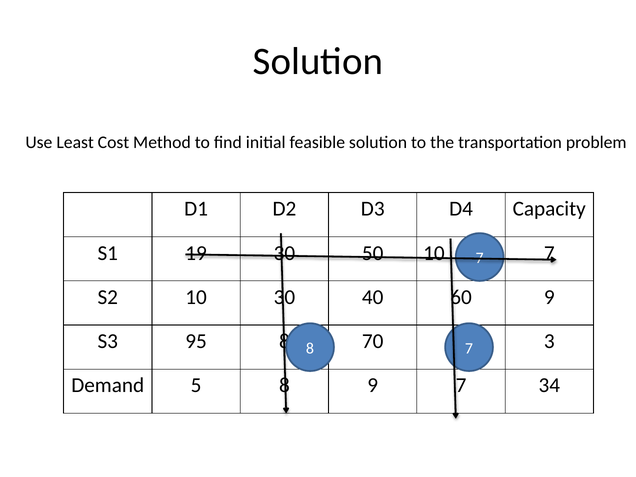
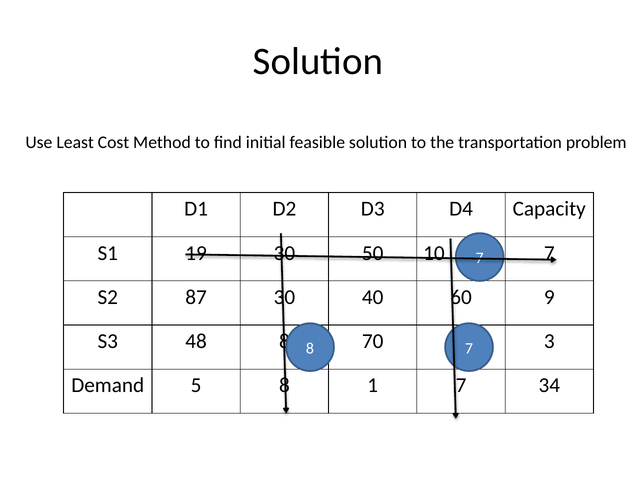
S2 10: 10 -> 87
95: 95 -> 48
9 at (373, 385): 9 -> 1
